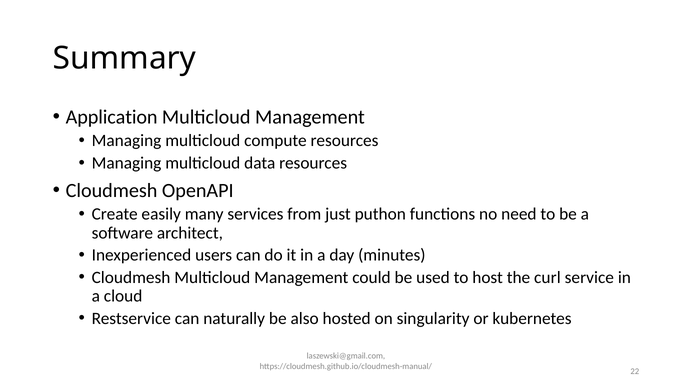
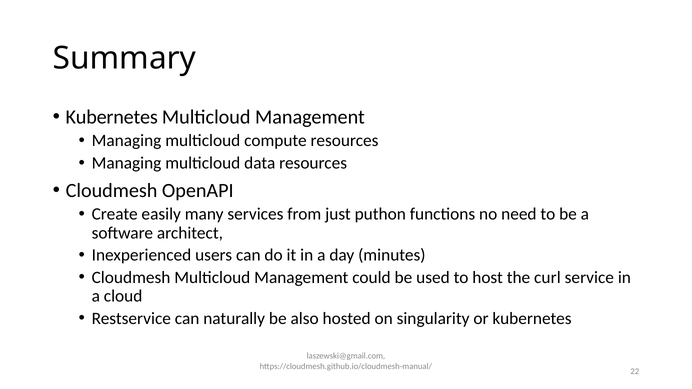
Application at (112, 117): Application -> Kubernetes
